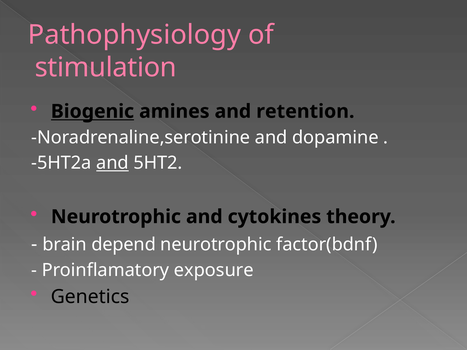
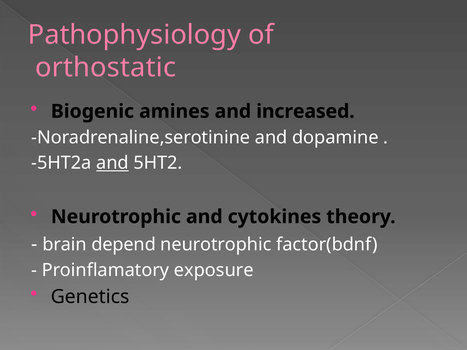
stimulation: stimulation -> orthostatic
Biogenic underline: present -> none
retention: retention -> increased
